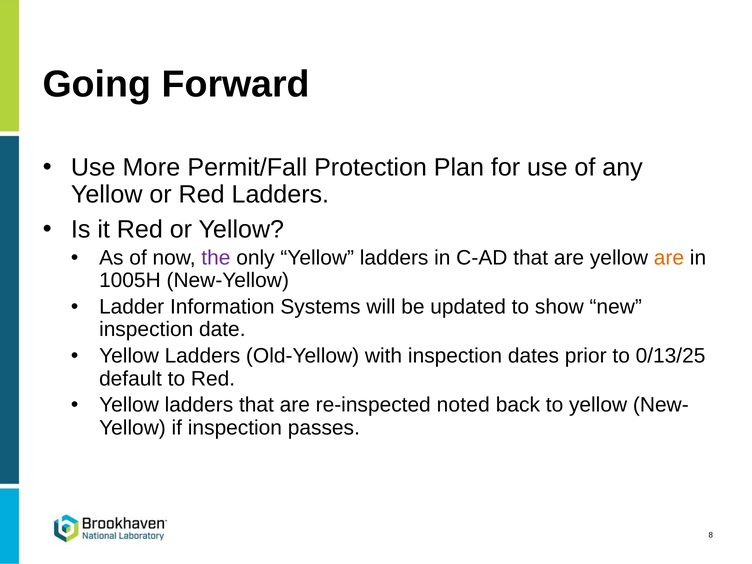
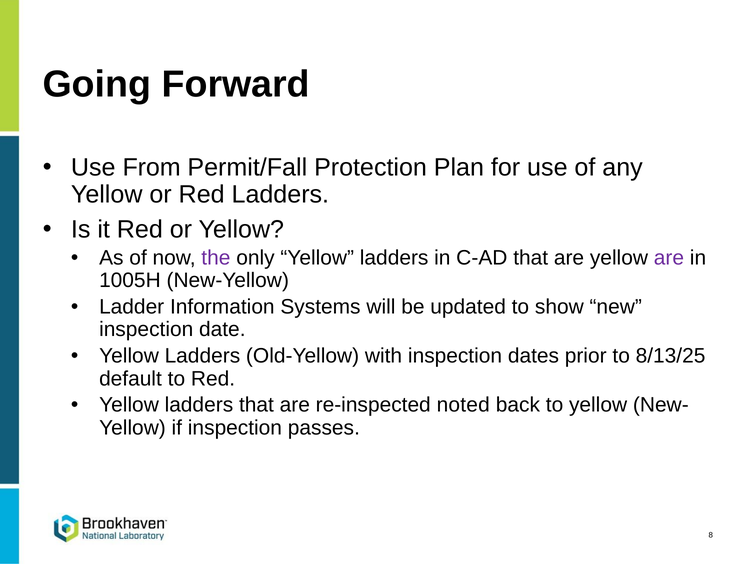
More: More -> From
are at (669, 258) colour: orange -> purple
0/13/25: 0/13/25 -> 8/13/25
